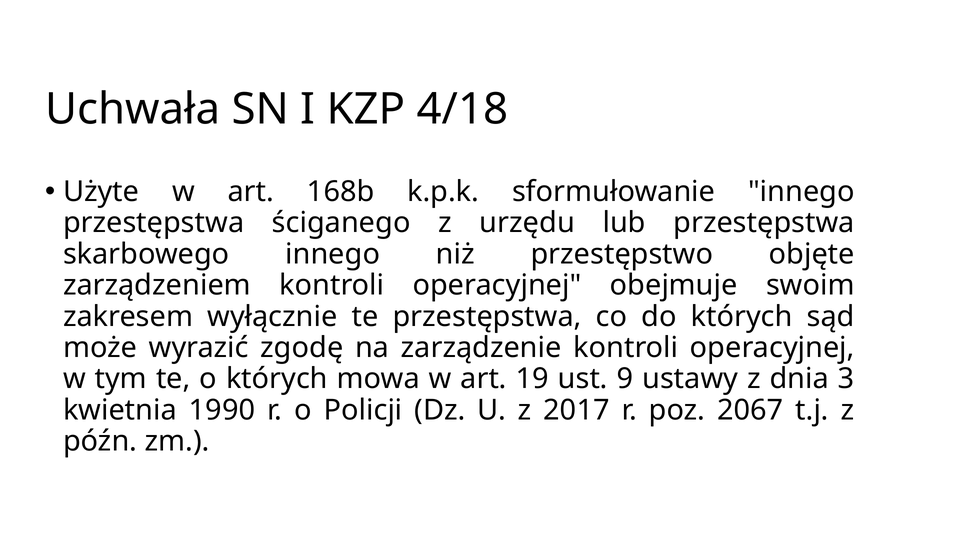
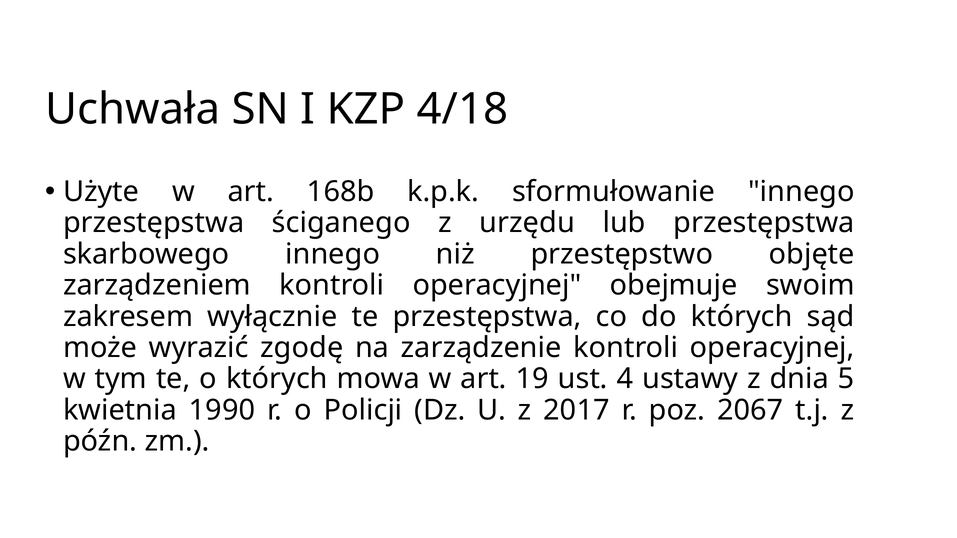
9: 9 -> 4
3: 3 -> 5
